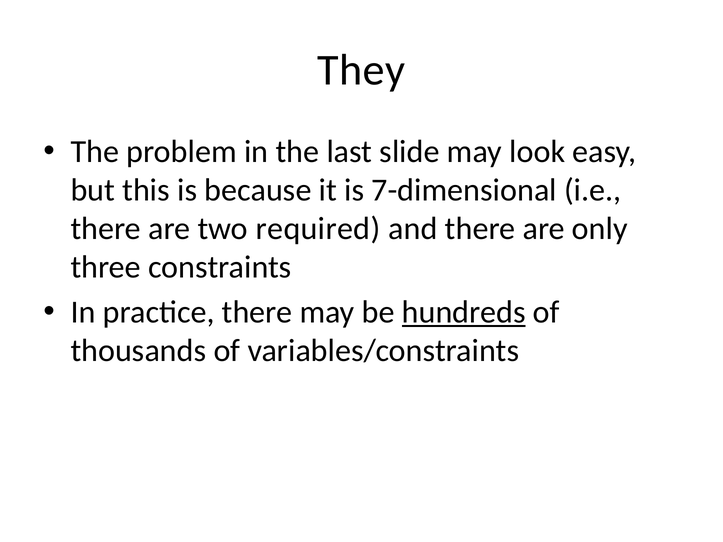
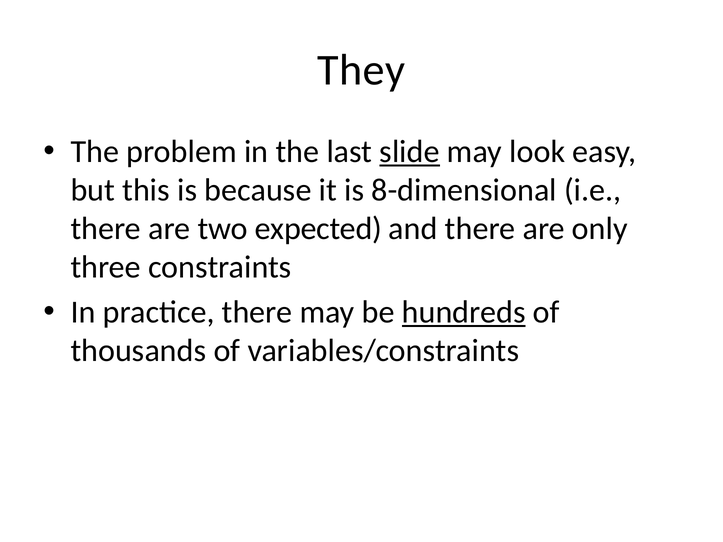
slide underline: none -> present
7-dimensional: 7-dimensional -> 8-dimensional
required: required -> expected
